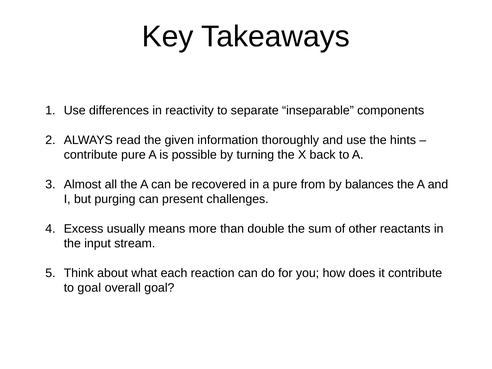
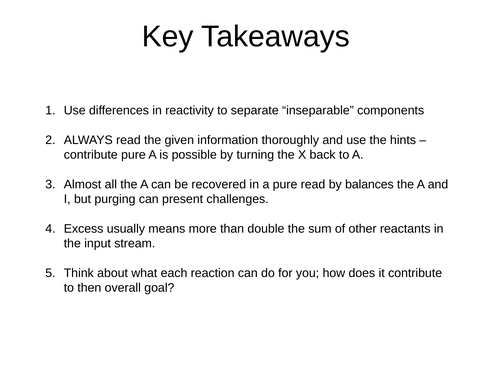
pure from: from -> read
to goal: goal -> then
